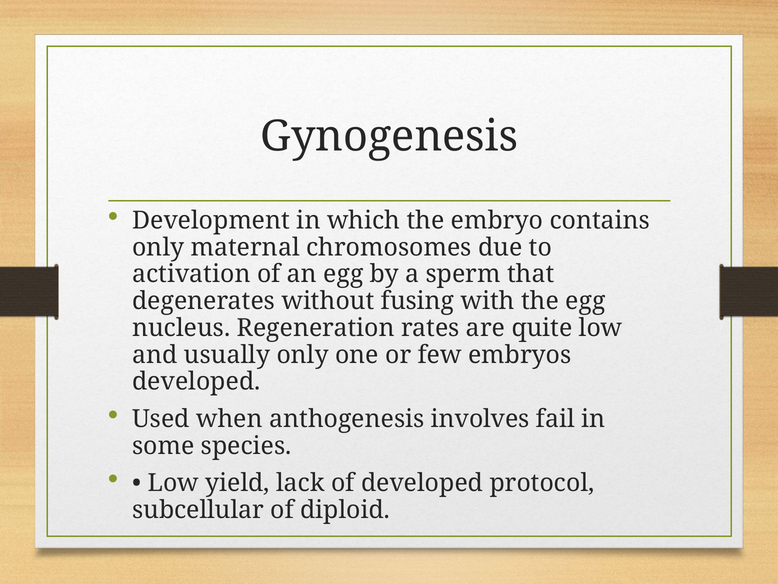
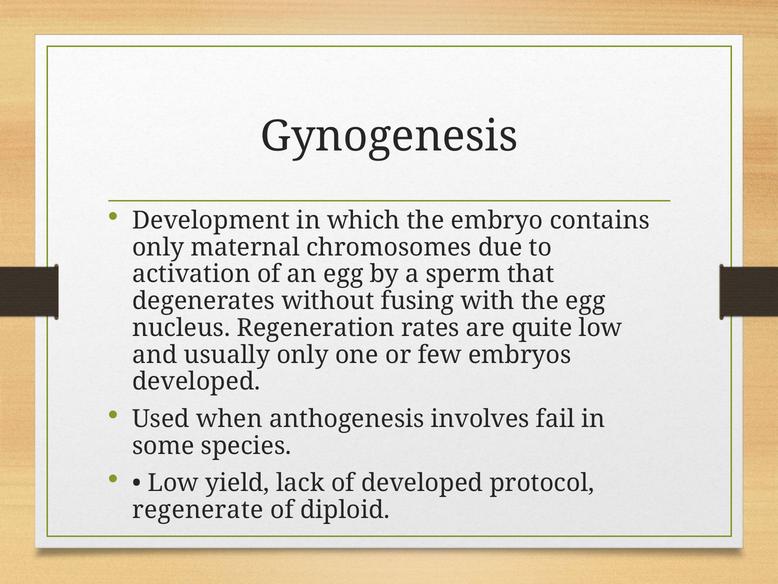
subcellular: subcellular -> regenerate
